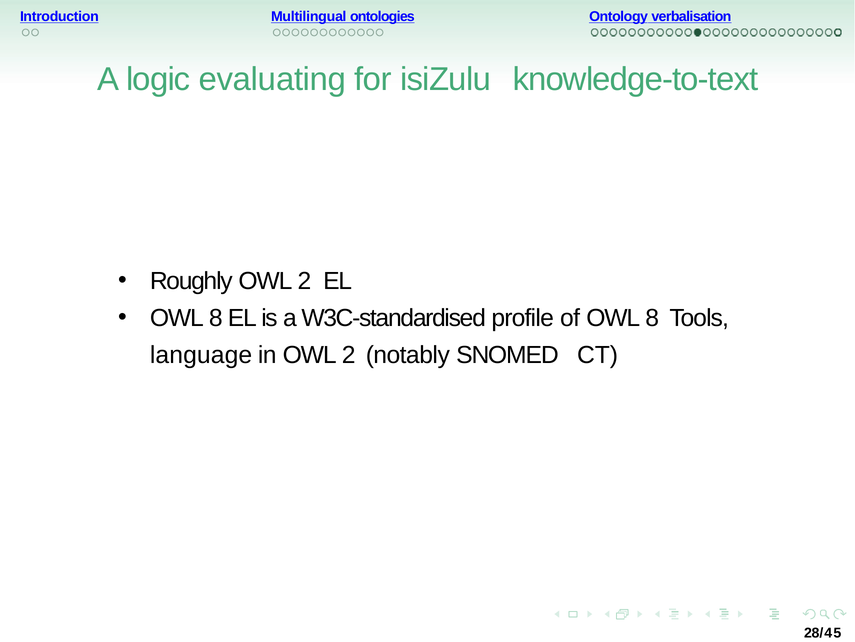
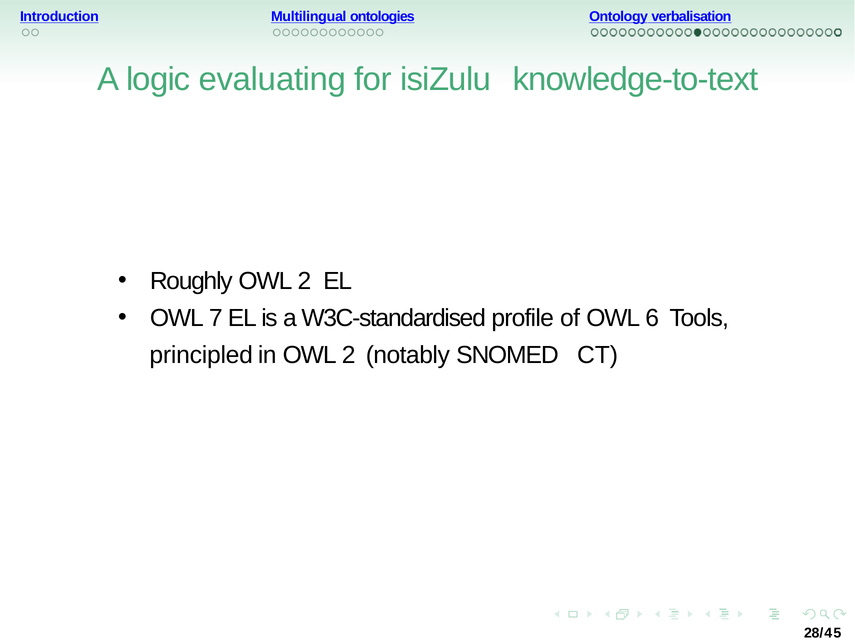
8 at (216, 318): 8 -> 7
of OWL 8: 8 -> 6
language: language -> principled
